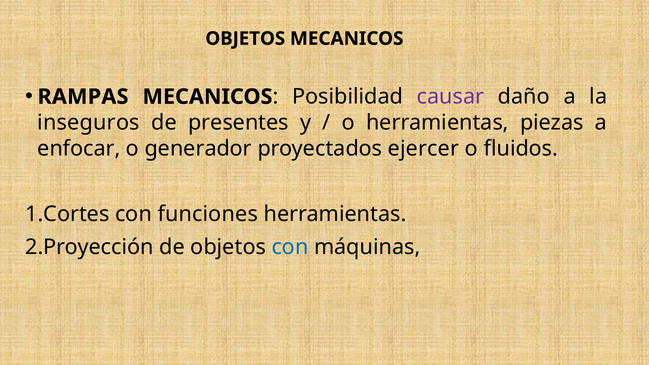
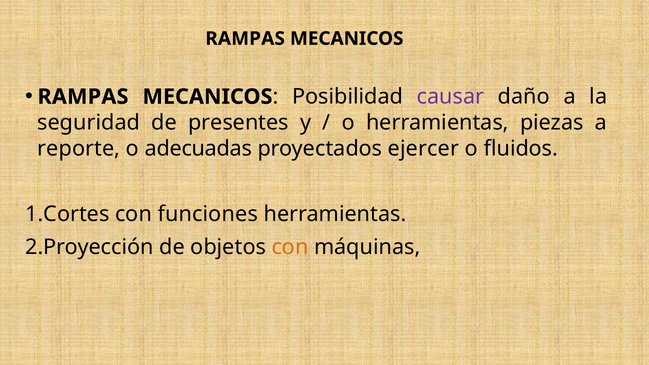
OBJETOS at (245, 39): OBJETOS -> RAMPAS
inseguros: inseguros -> seguridad
enfocar: enfocar -> reporte
generador: generador -> adecuadas
con at (290, 247) colour: blue -> orange
